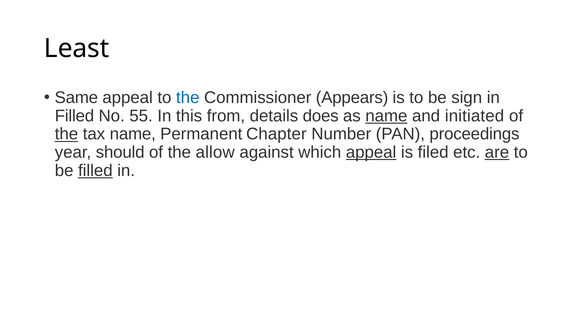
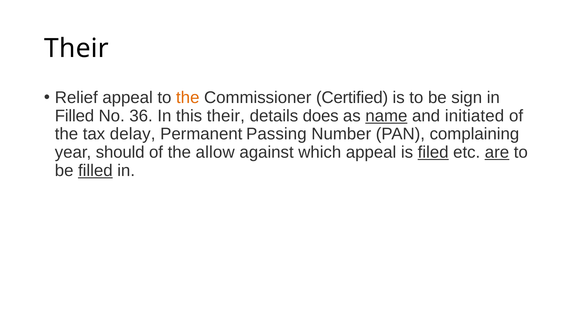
Least at (77, 48): Least -> Their
Same: Same -> Relief
the at (188, 98) colour: blue -> orange
Appears: Appears -> Certified
55: 55 -> 36
this from: from -> their
the at (66, 134) underline: present -> none
tax name: name -> delay
Chapter: Chapter -> Passing
proceedings: proceedings -> complaining
appeal at (371, 152) underline: present -> none
filed underline: none -> present
